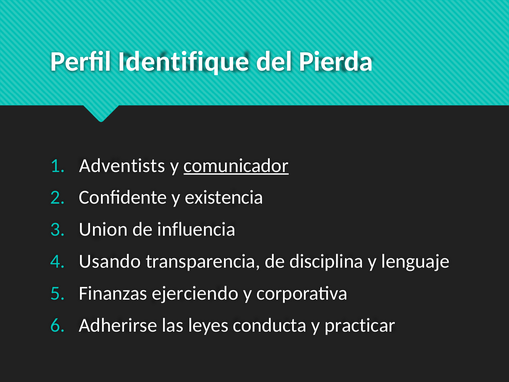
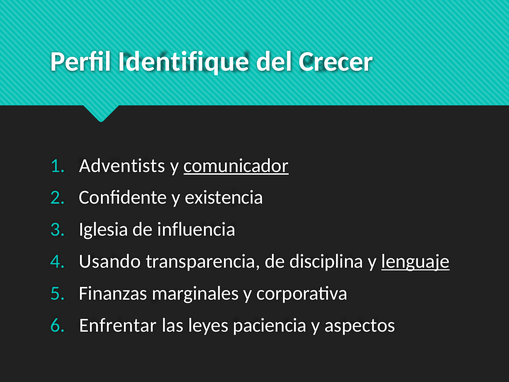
Pierda: Pierda -> Crecer
Union: Union -> Iglesia
lenguaje underline: none -> present
ejerciendo: ejerciendo -> marginales
Adherirse: Adherirse -> Enfrentar
conducta: conducta -> paciencia
practicar: practicar -> aspectos
